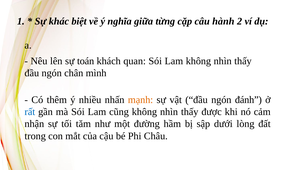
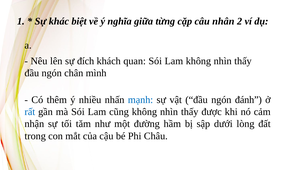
hành: hành -> nhân
toán: toán -> đích
mạnh colour: orange -> blue
